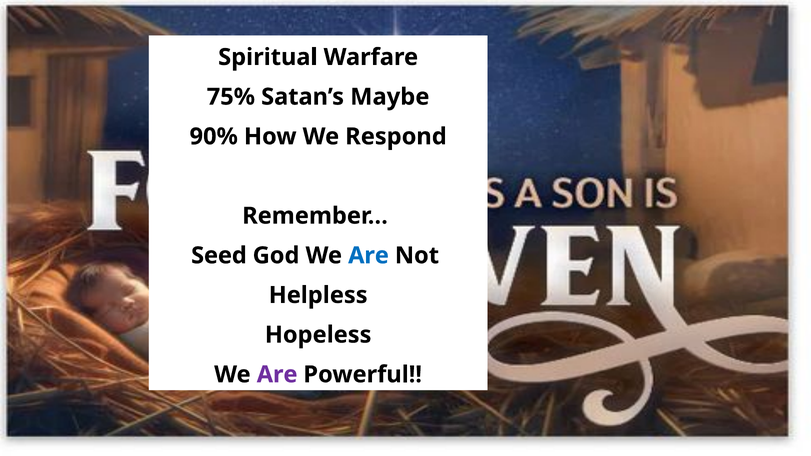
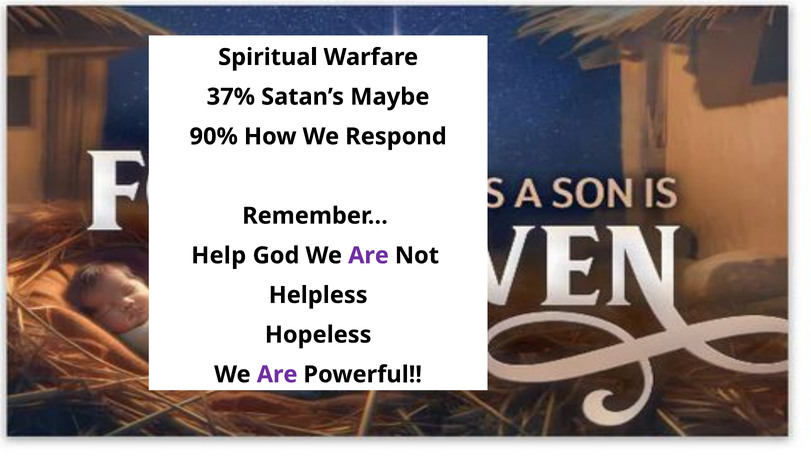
75%: 75% -> 37%
Seed: Seed -> Help
Are at (369, 256) colour: blue -> purple
